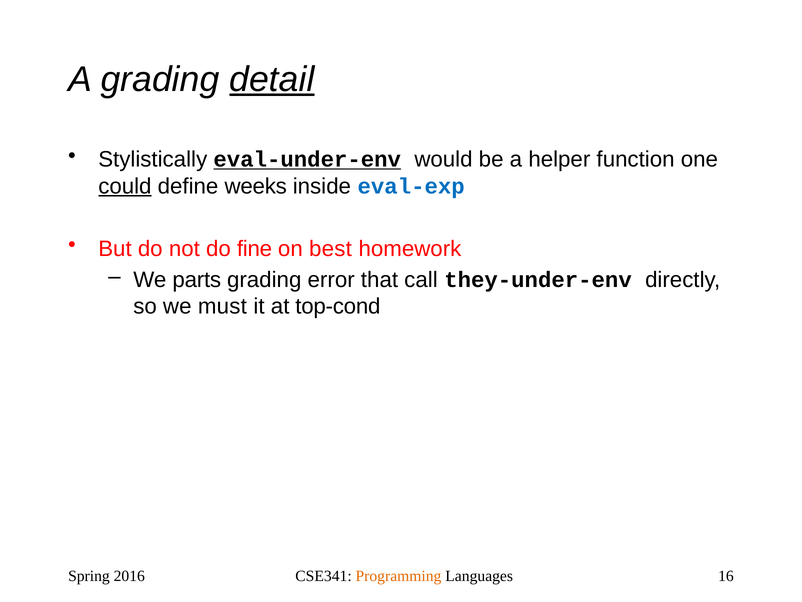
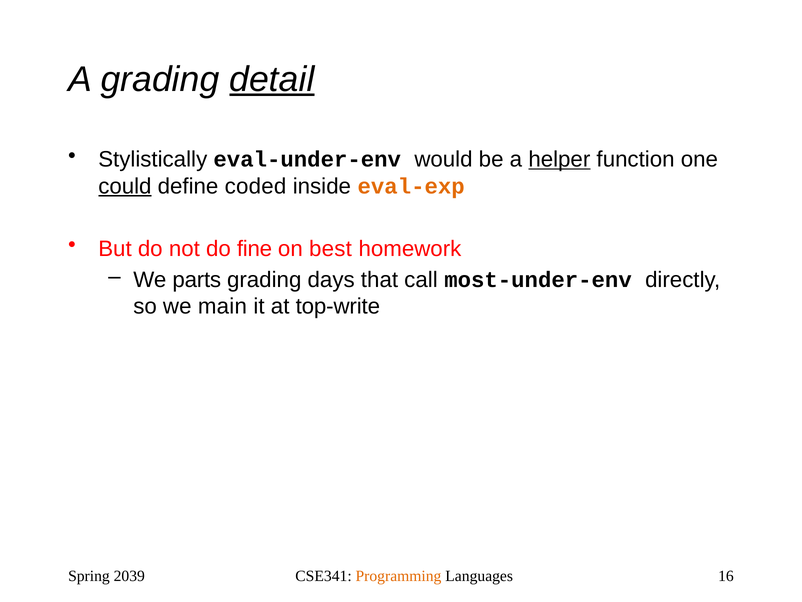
eval-under-env underline: present -> none
helper underline: none -> present
weeks: weeks -> coded
eval-exp colour: blue -> orange
error: error -> days
they-under-env: they-under-env -> most-under-env
must: must -> main
top-cond: top-cond -> top-write
2016: 2016 -> 2039
